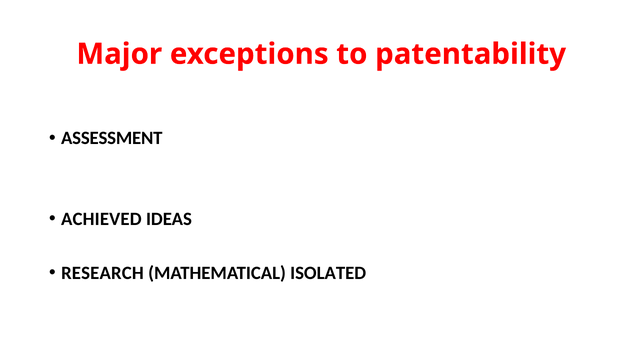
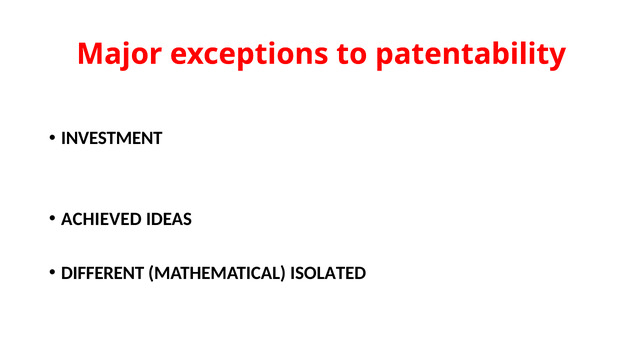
ASSESSMENT: ASSESSMENT -> INVESTMENT
RESEARCH: RESEARCH -> DIFFERENT
